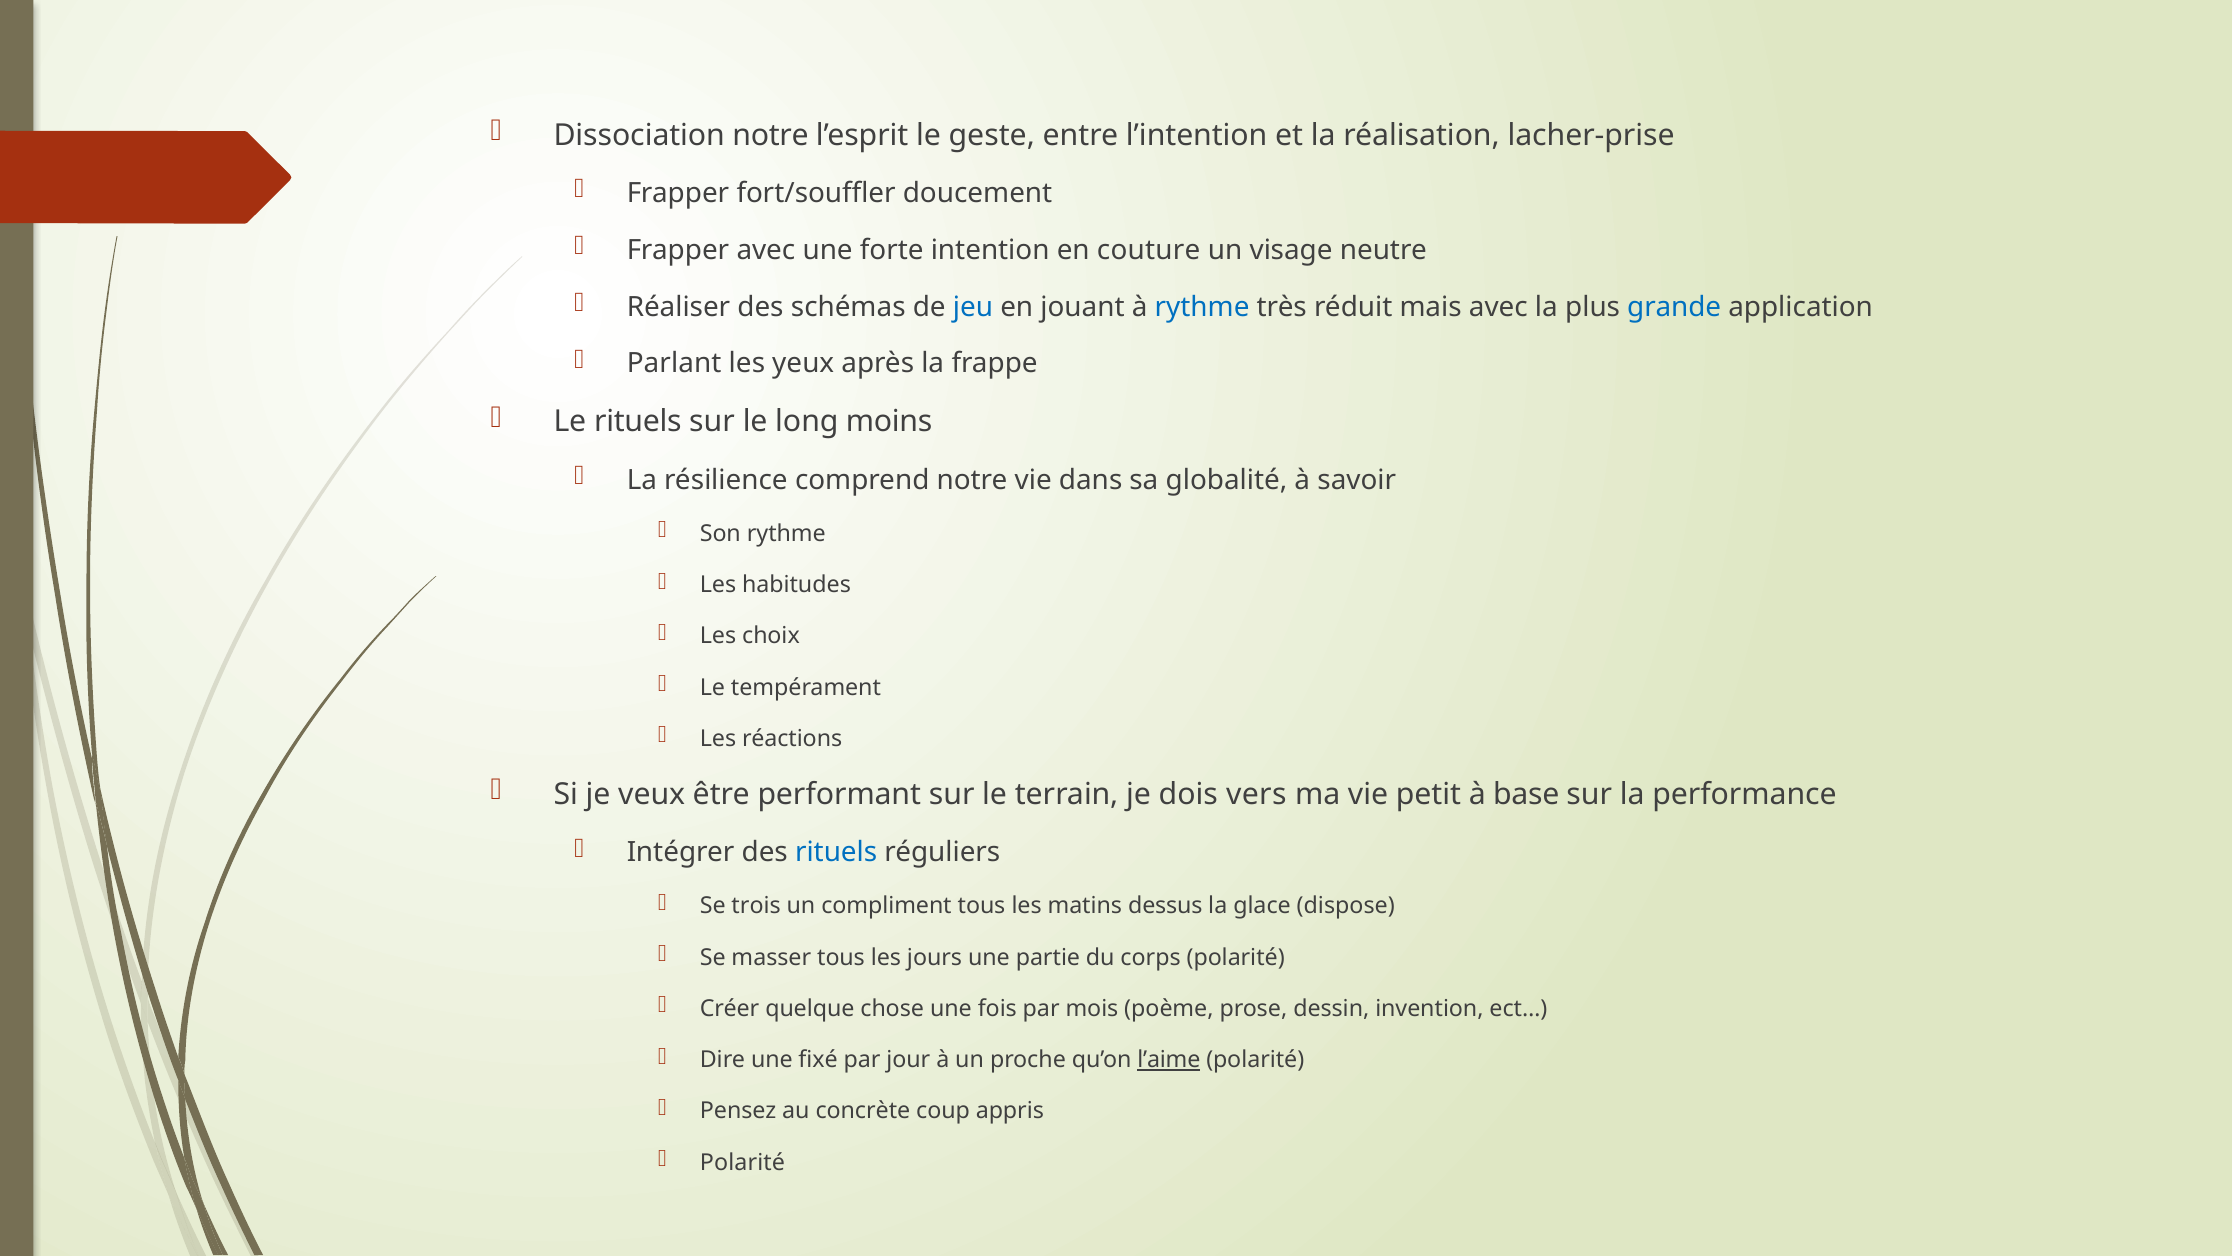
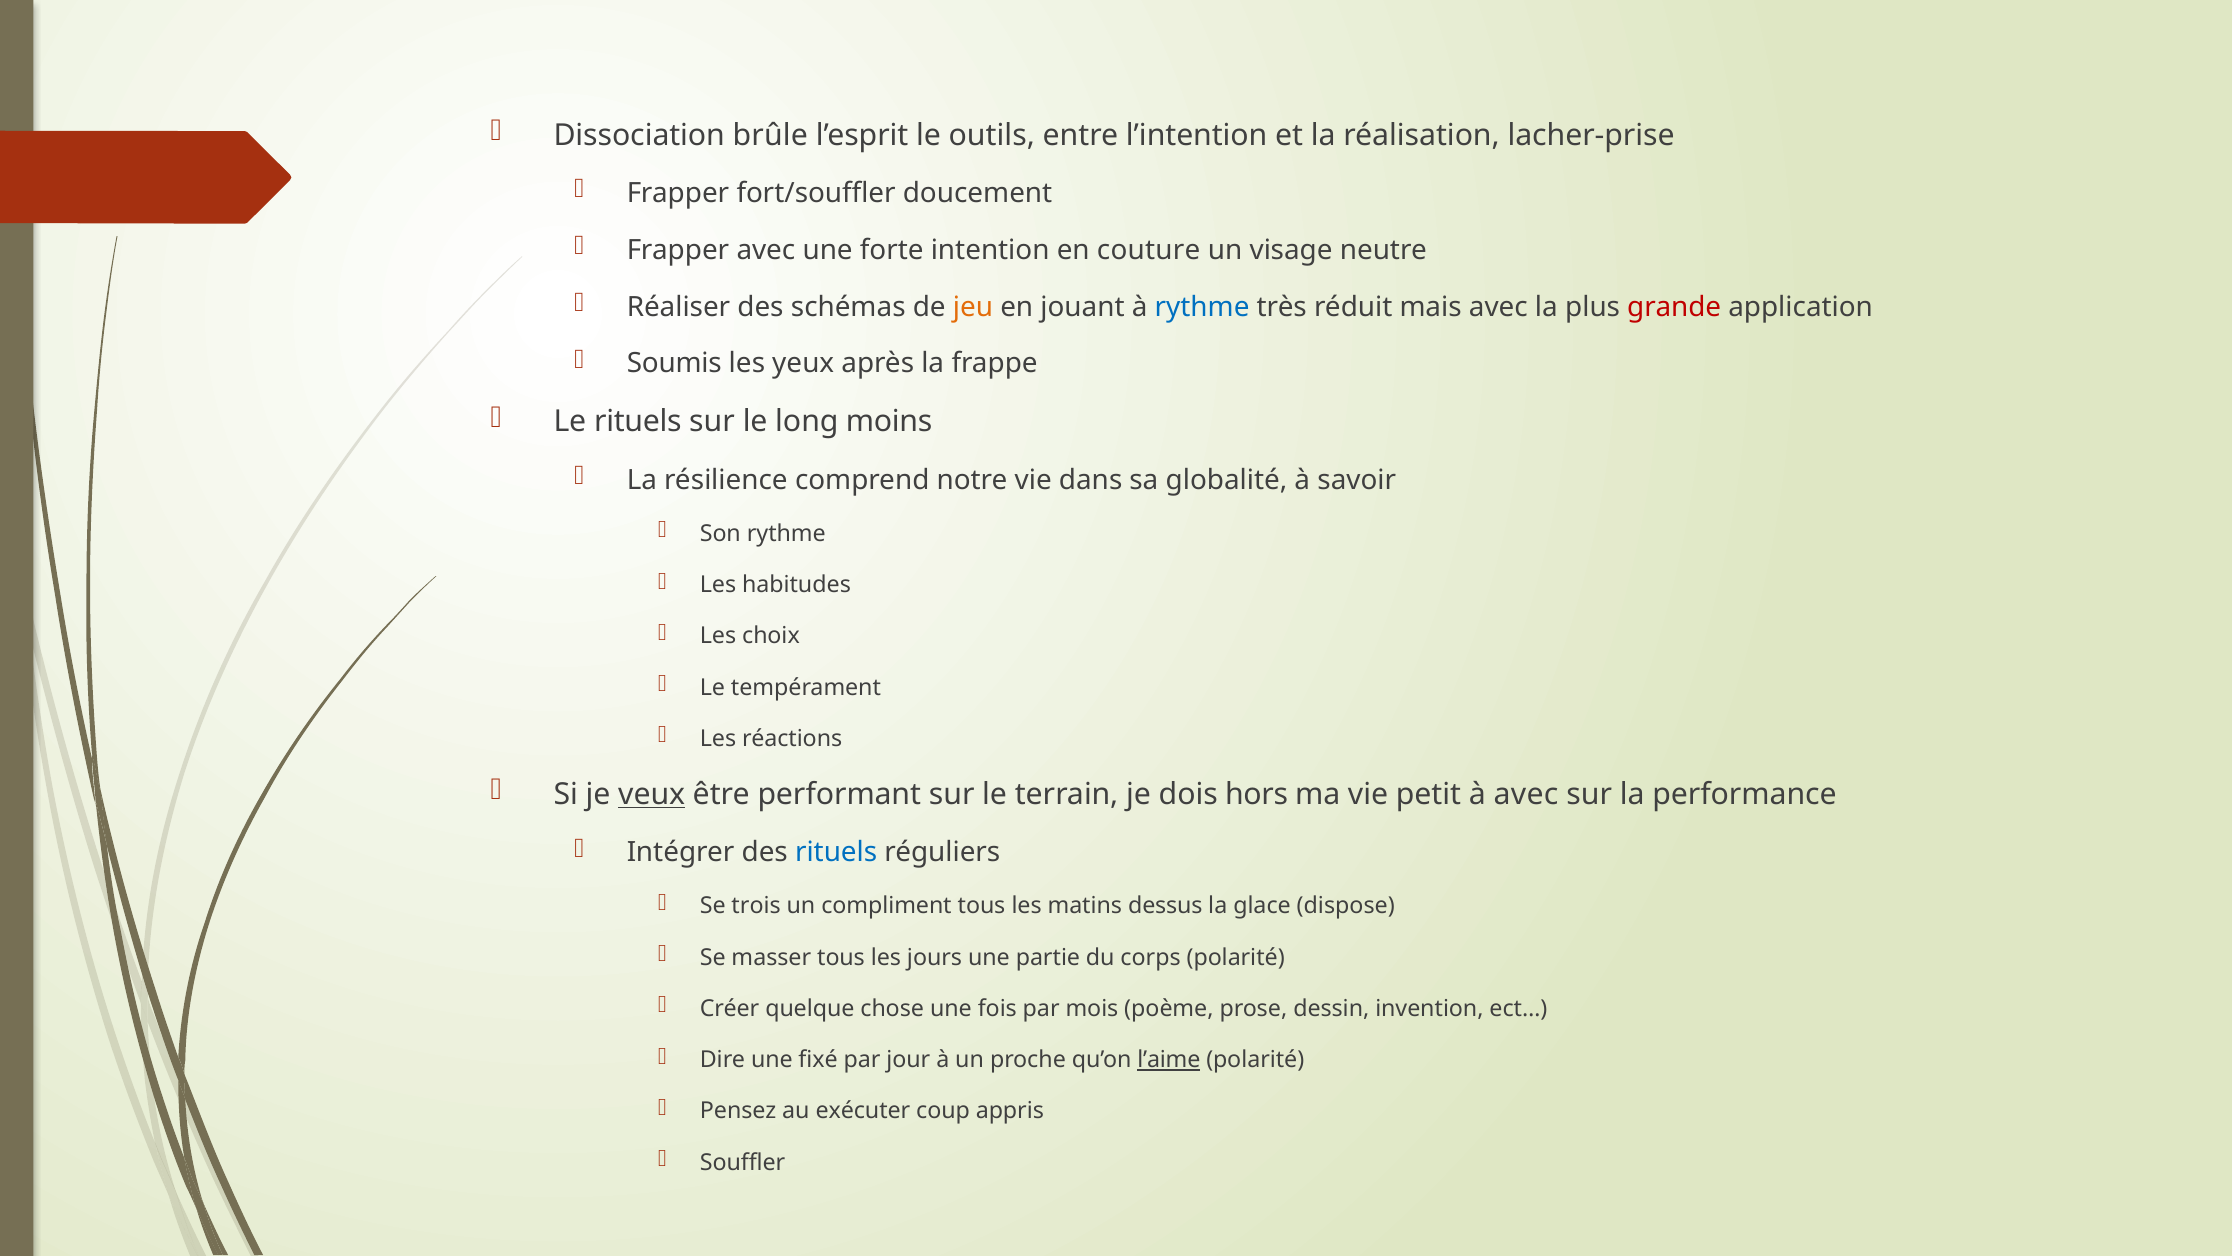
Dissociation notre: notre -> brûle
geste: geste -> outils
jeu colour: blue -> orange
grande colour: blue -> red
Parlant: Parlant -> Soumis
veux underline: none -> present
vers: vers -> hors
à base: base -> avec
concrète: concrète -> exécuter
Polarité at (743, 1162): Polarité -> Souffler
